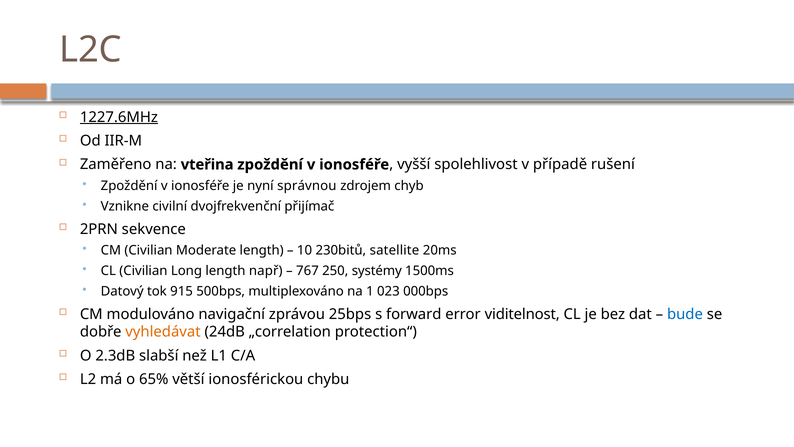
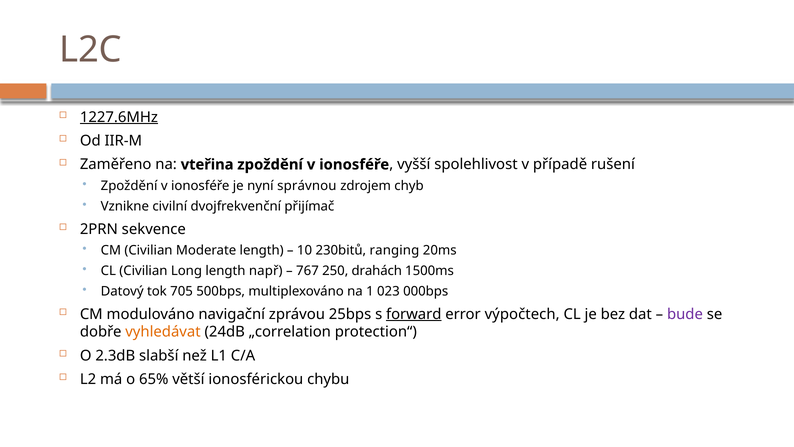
satellite: satellite -> ranging
systémy: systémy -> drahách
915: 915 -> 705
forward underline: none -> present
viditelnost: viditelnost -> výpočtech
bude colour: blue -> purple
